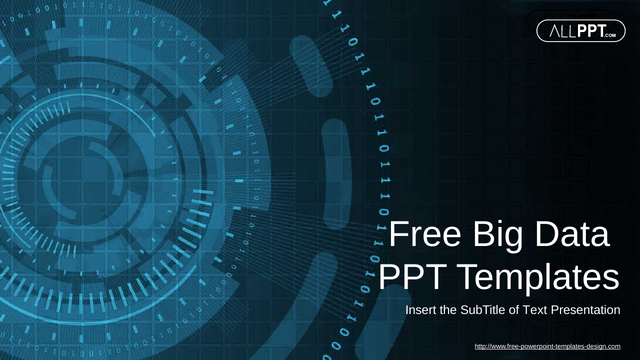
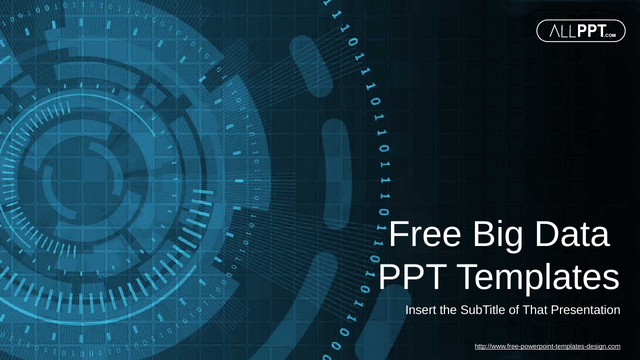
Text: Text -> That
